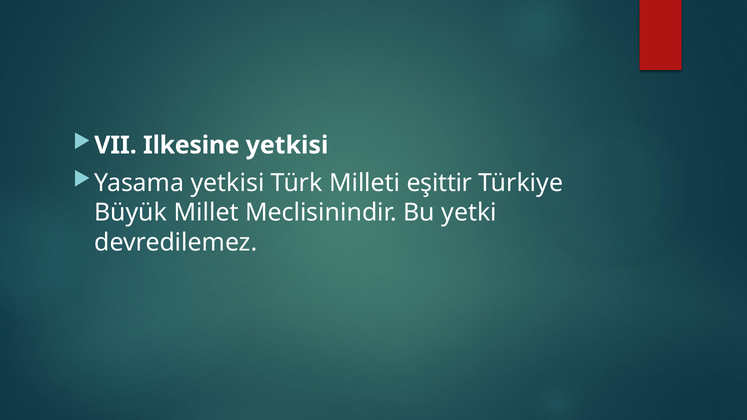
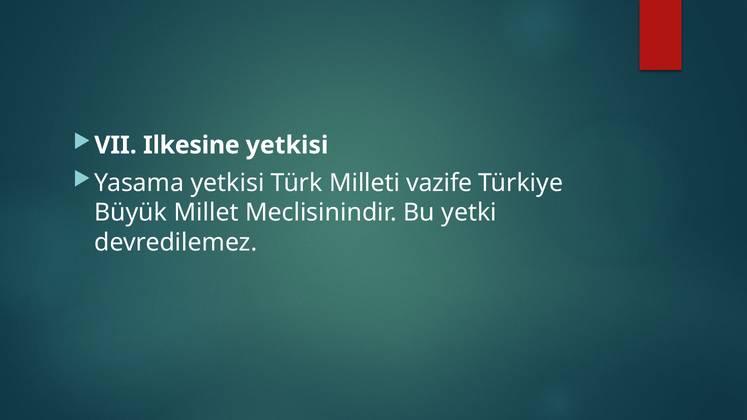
eşittir: eşittir -> vazife
